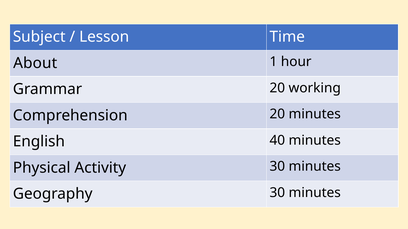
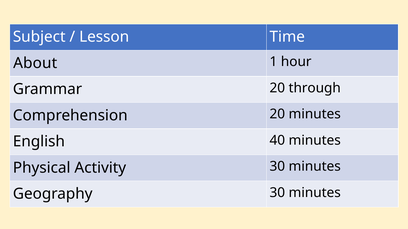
working: working -> through
